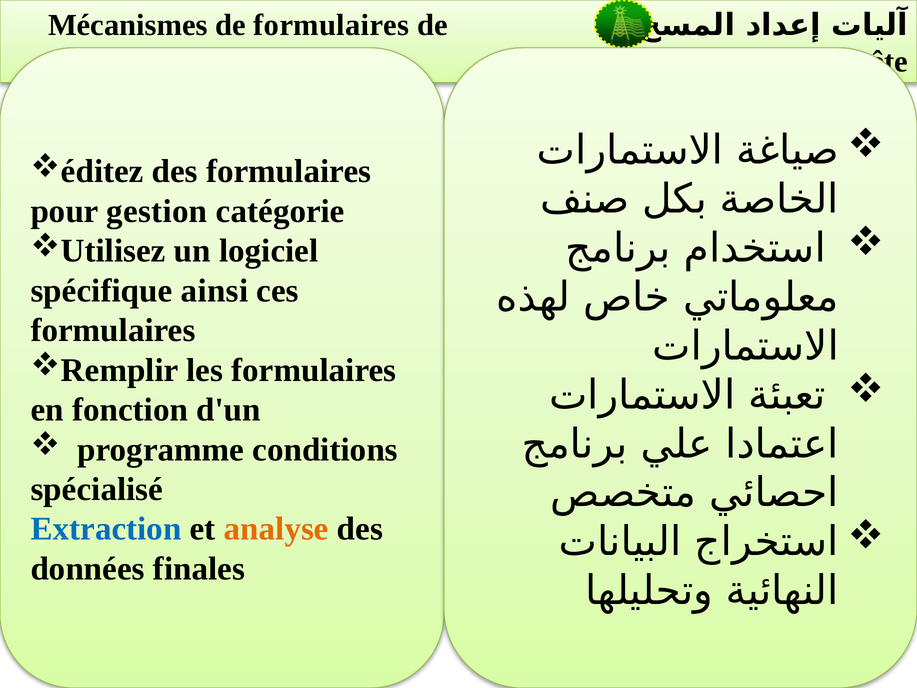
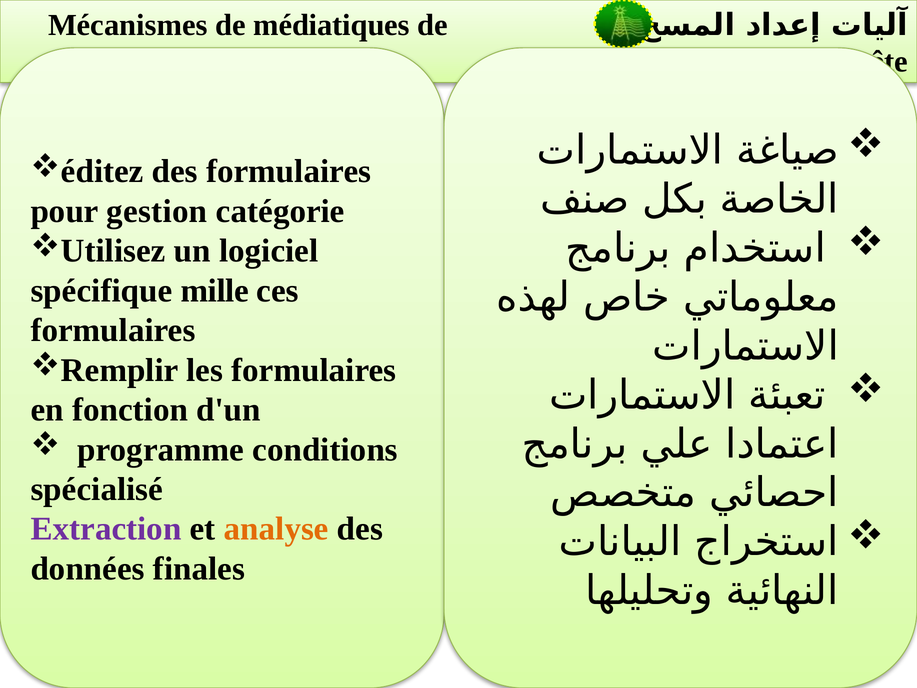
de formulaires: formulaires -> médiatiques
ainsi: ainsi -> mille
Extraction colour: blue -> purple
